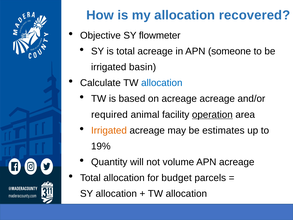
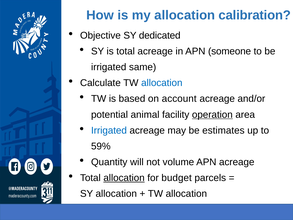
recovered: recovered -> calibration
flowmeter: flowmeter -> dedicated
basin: basin -> same
on acreage: acreage -> account
required: required -> potential
Irrigated at (109, 130) colour: orange -> blue
19%: 19% -> 59%
allocation at (124, 178) underline: none -> present
